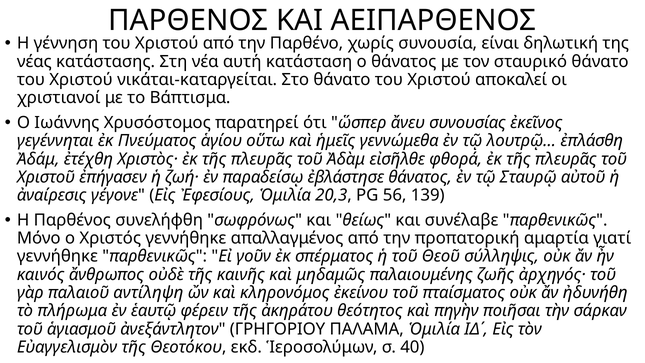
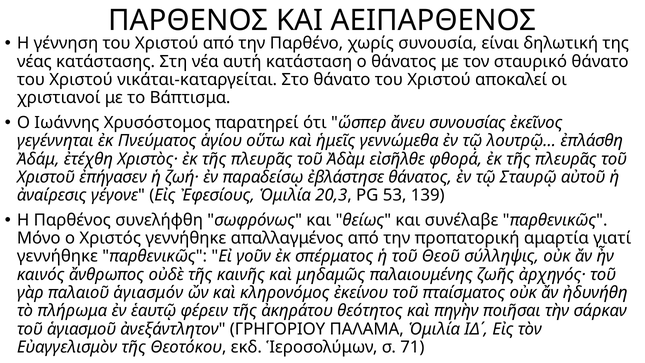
56: 56 -> 53
αντίληψη: αντίληψη -> ἁγιασμόν
40: 40 -> 71
